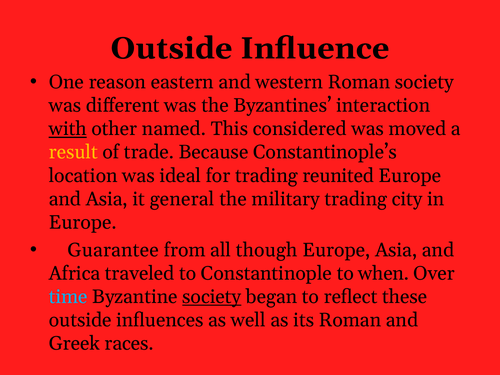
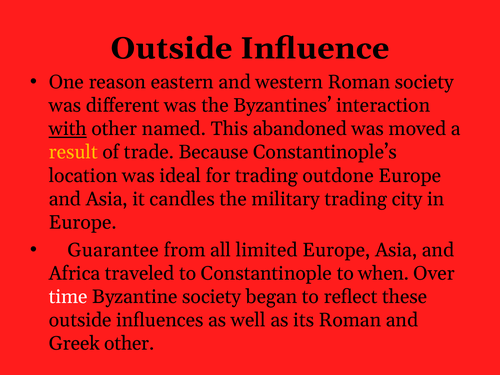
considered: considered -> abandoned
reunited: reunited -> outdone
general: general -> candles
though: though -> limited
time colour: light blue -> white
society at (212, 297) underline: present -> none
Greek races: races -> other
